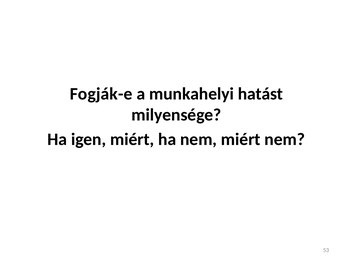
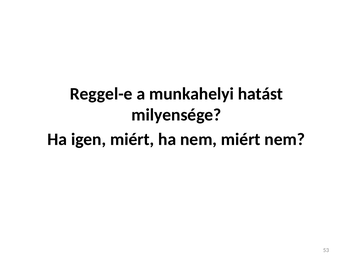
Fogják-e: Fogják-e -> Reggel-e
